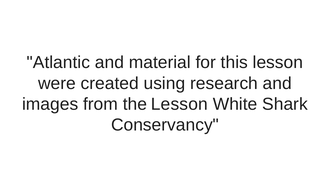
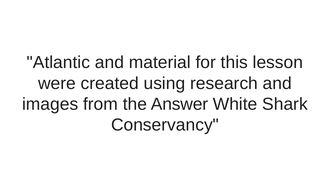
the Lesson: Lesson -> Answer
